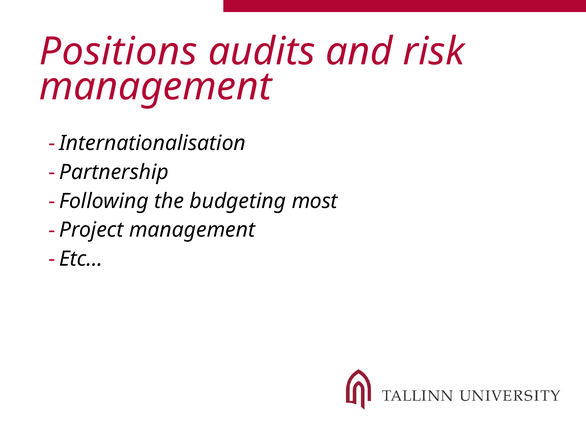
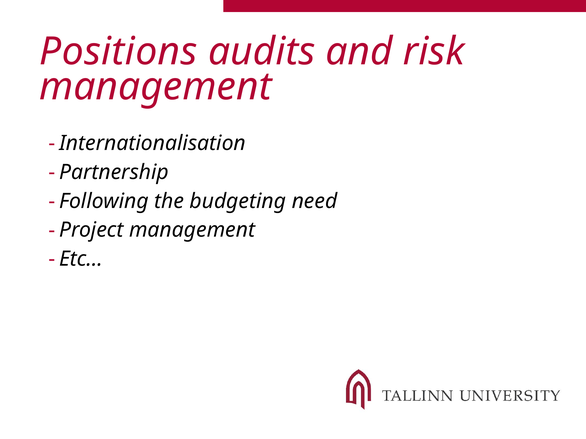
most: most -> need
